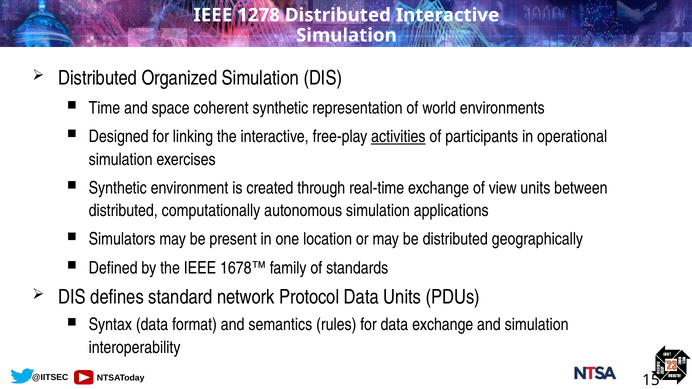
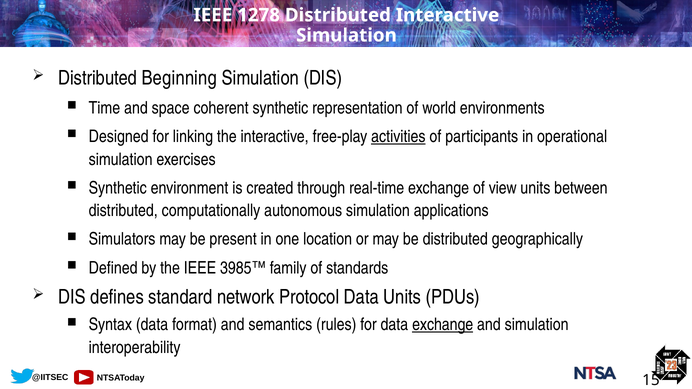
Organized: Organized -> Beginning
1678™: 1678™ -> 3985™
exchange at (443, 325) underline: none -> present
